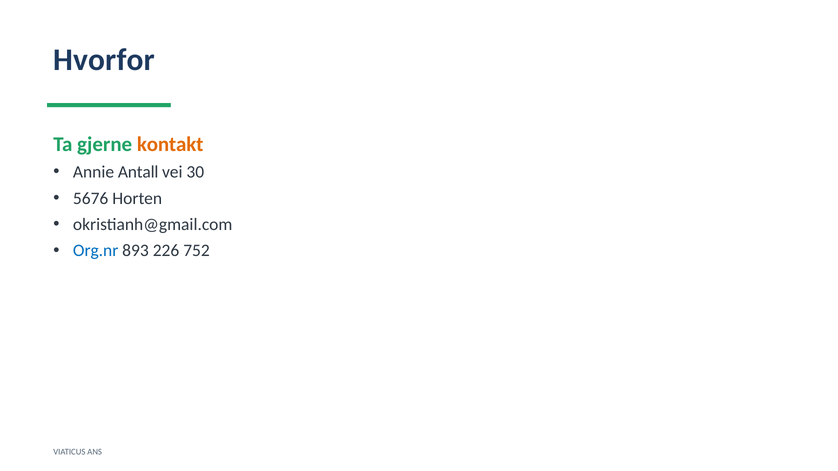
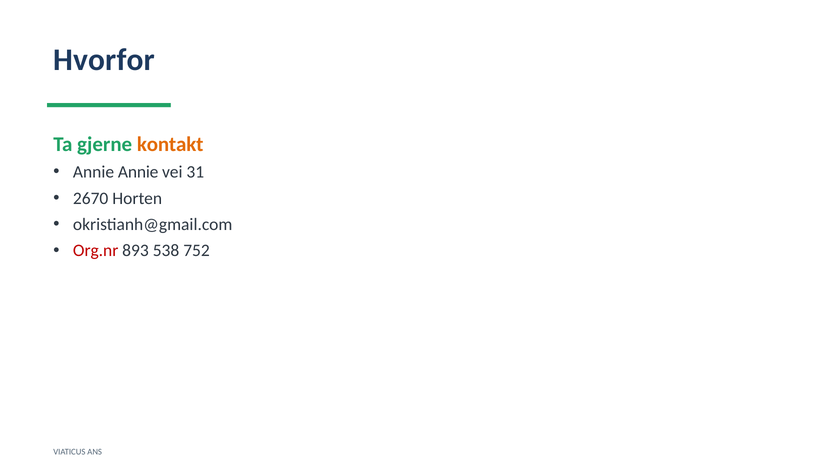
Annie Antall: Antall -> Annie
30: 30 -> 31
5676: 5676 -> 2670
Org.nr colour: blue -> red
226: 226 -> 538
